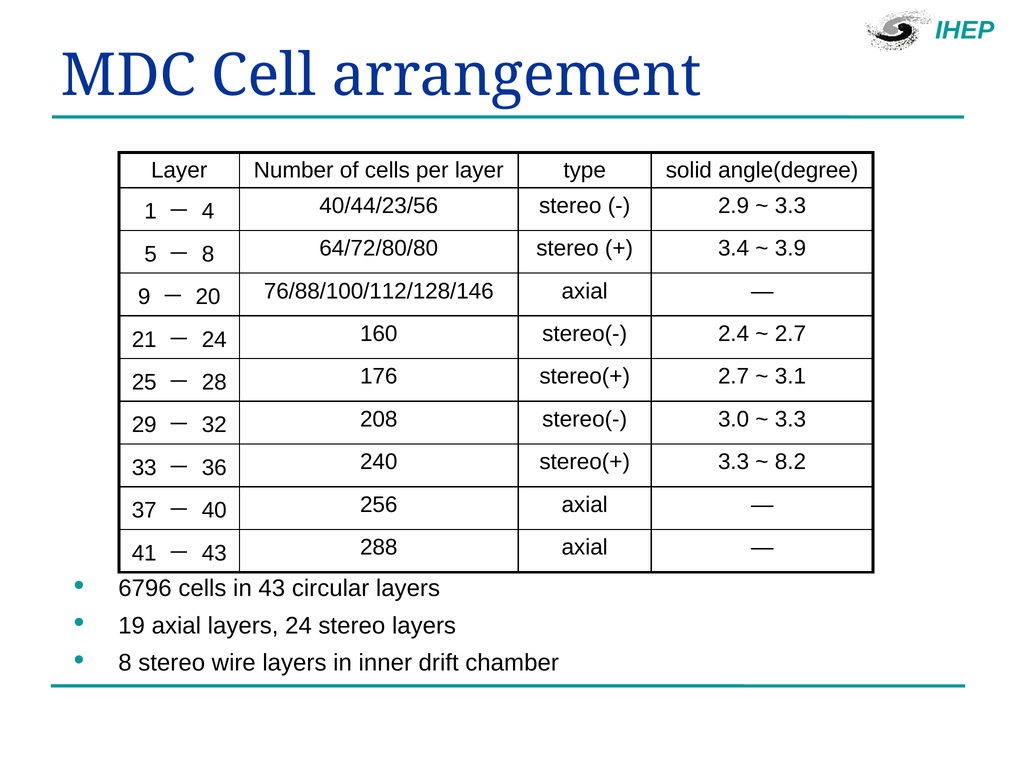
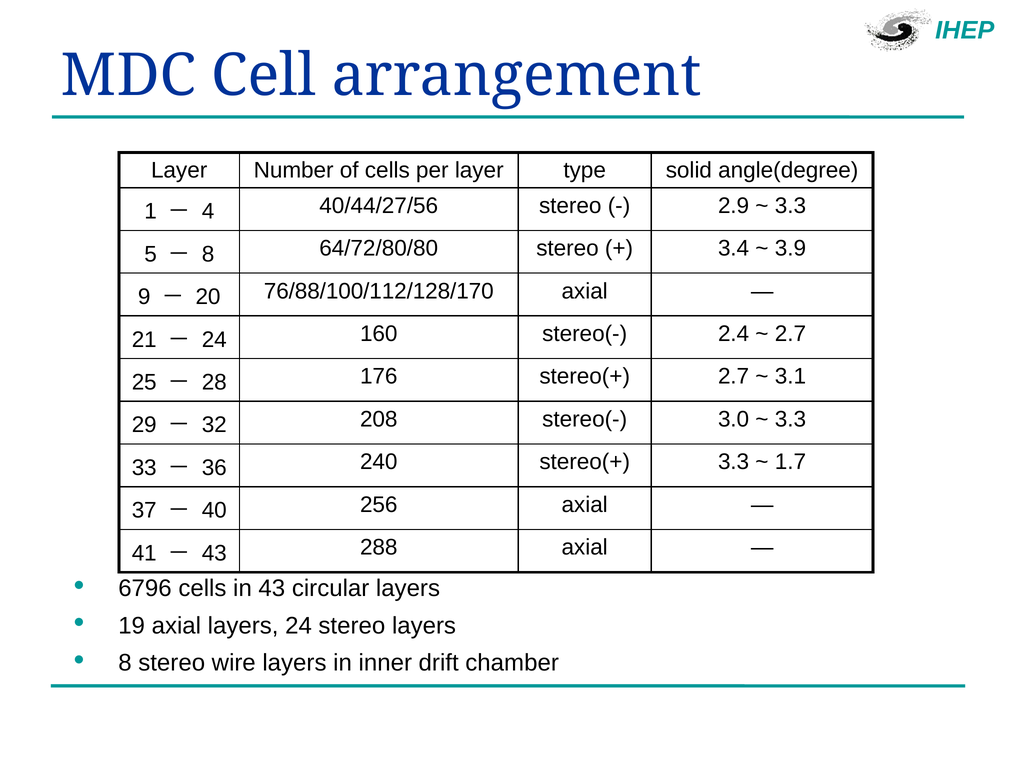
40/44/23/56: 40/44/23/56 -> 40/44/27/56
76/88/100/112/128/146: 76/88/100/112/128/146 -> 76/88/100/112/128/170
8.2: 8.2 -> 1.7
